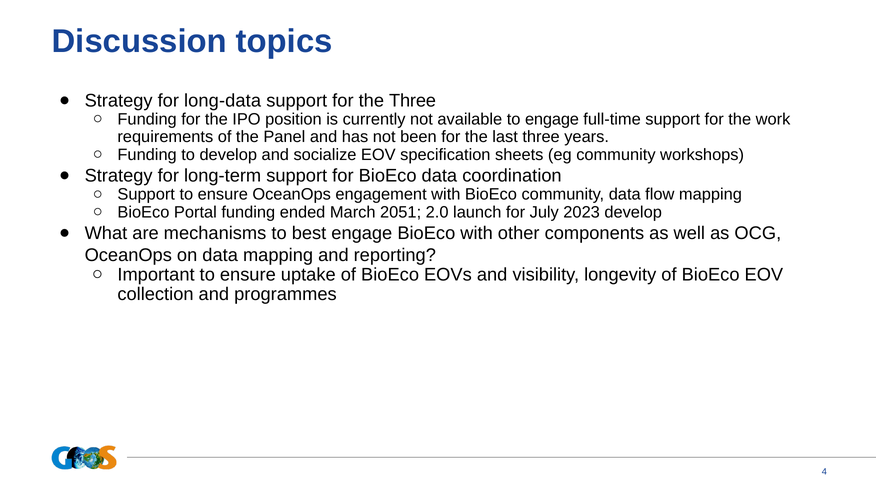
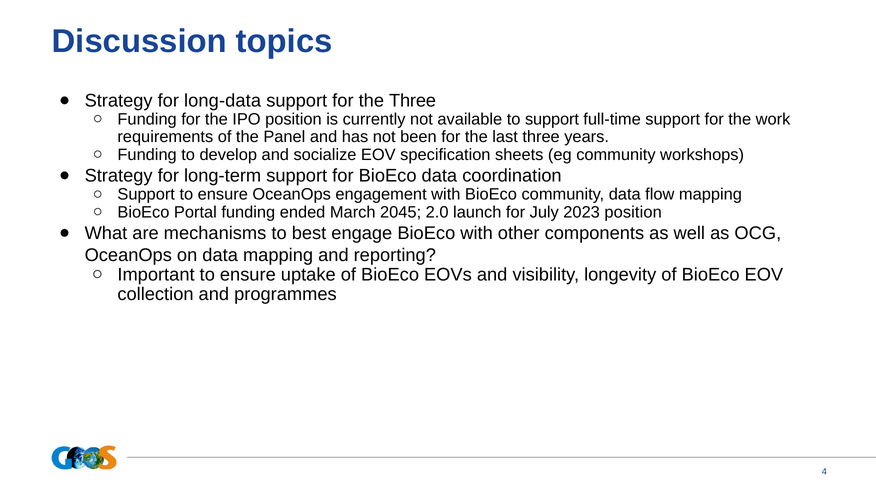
to engage: engage -> support
2051: 2051 -> 2045
2023 develop: develop -> position
